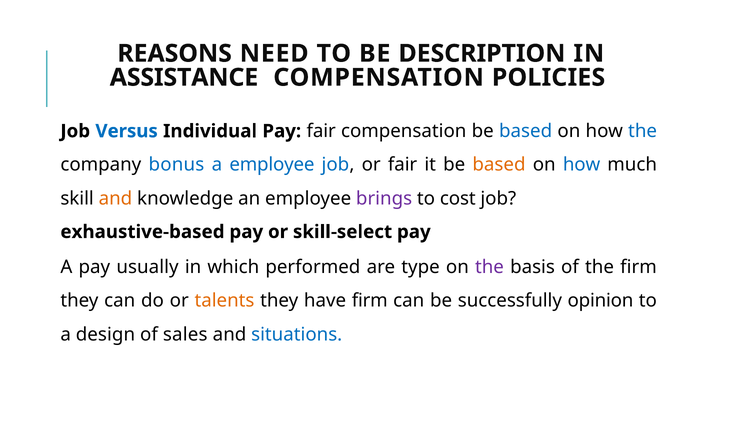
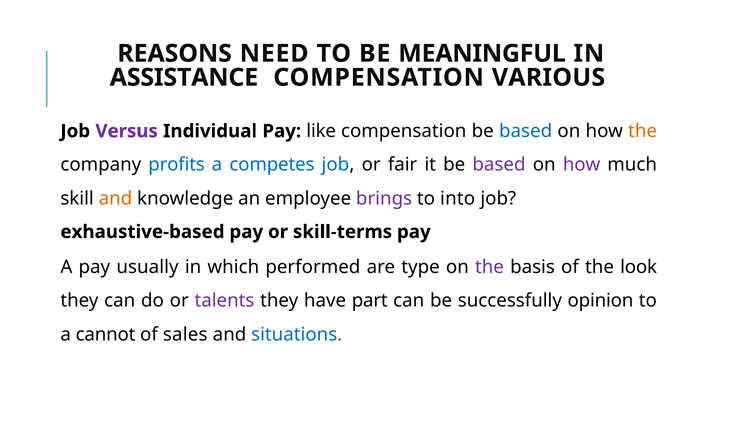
DESCRIPTION: DESCRIPTION -> MEANINGFUL
POLICIES: POLICIES -> VARIOUS
Versus colour: blue -> purple
Pay fair: fair -> like
the at (643, 131) colour: blue -> orange
bonus: bonus -> profits
a employee: employee -> competes
based at (499, 165) colour: orange -> purple
how at (582, 165) colour: blue -> purple
cost: cost -> into
skill-select: skill-select -> skill-terms
the firm: firm -> look
talents colour: orange -> purple
have firm: firm -> part
design: design -> cannot
